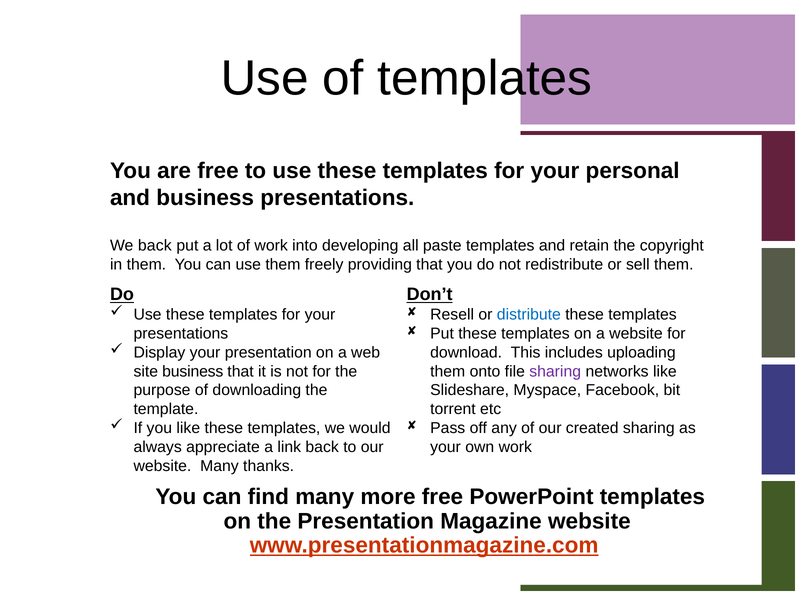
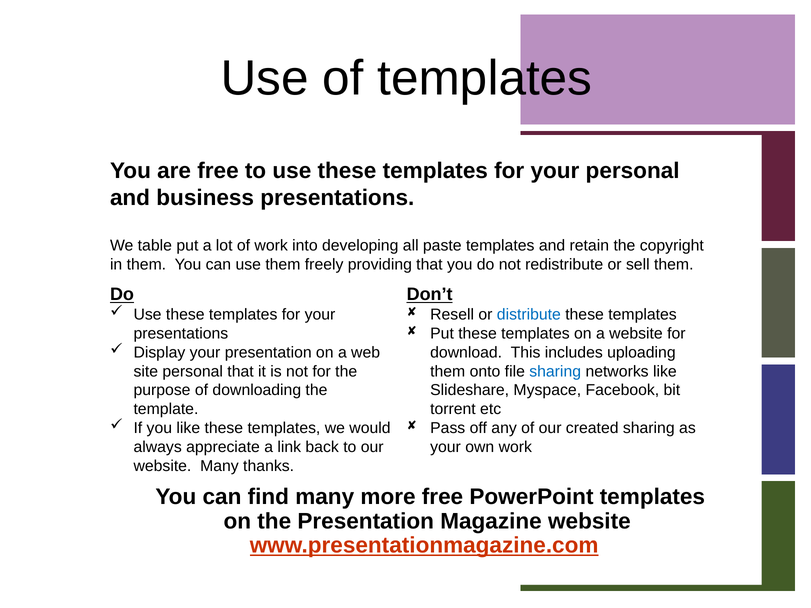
We back: back -> table
site business: business -> personal
sharing at (555, 371) colour: purple -> blue
